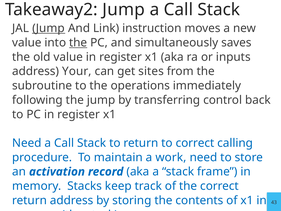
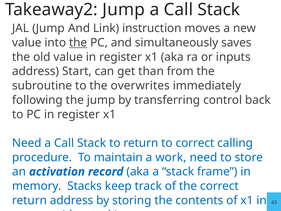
Jump at (49, 28) underline: present -> none
Your: Your -> Start
sites: sites -> than
operations: operations -> overwrites
